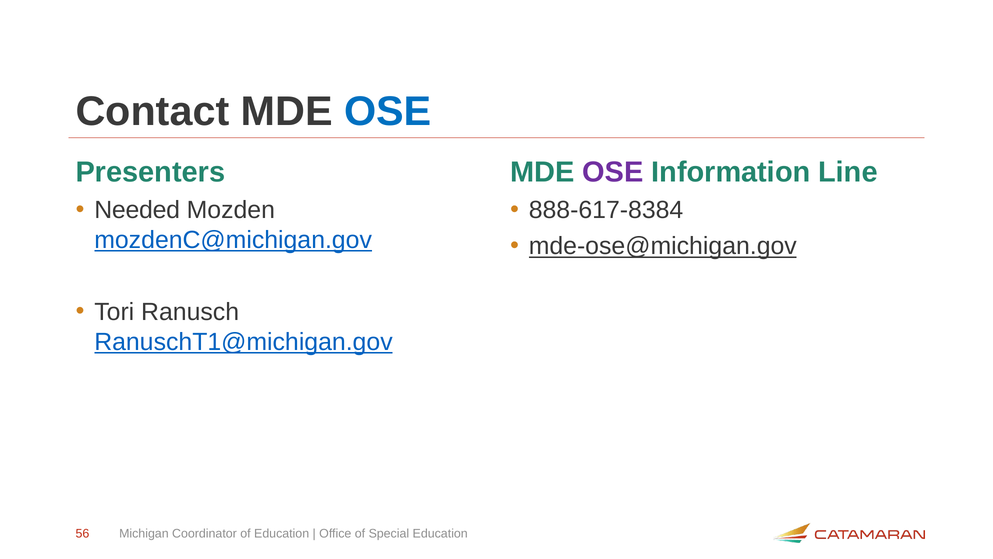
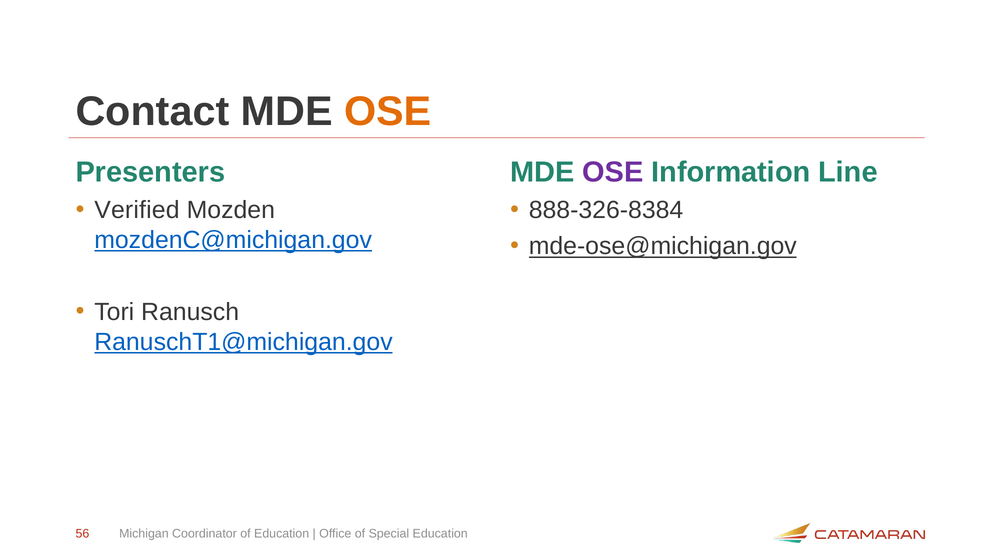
OSE at (388, 111) colour: blue -> orange
Needed: Needed -> Verified
888-617-8384: 888-617-8384 -> 888-326-8384
